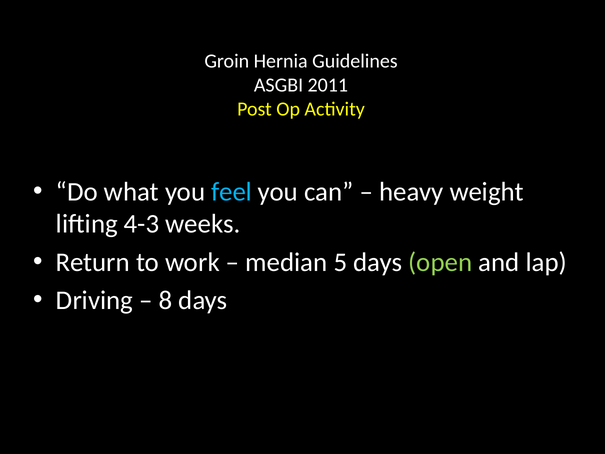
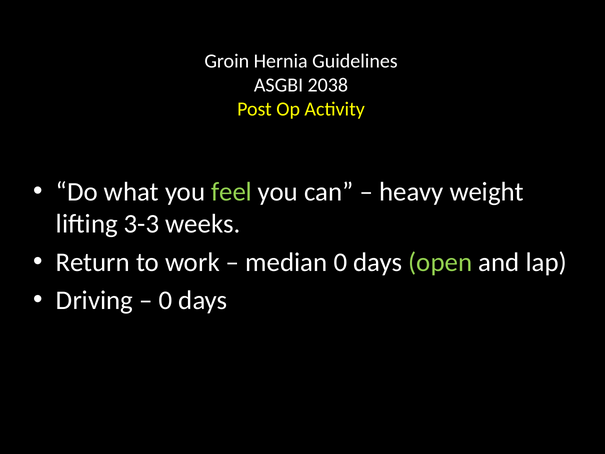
2011: 2011 -> 2038
feel colour: light blue -> light green
4-3: 4-3 -> 3-3
median 5: 5 -> 0
8 at (166, 300): 8 -> 0
